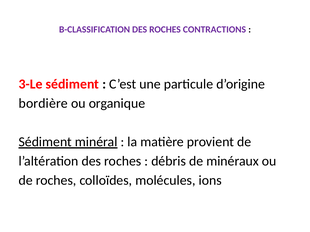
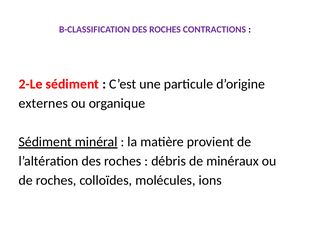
3-Le: 3-Le -> 2-Le
bordière: bordière -> externes
